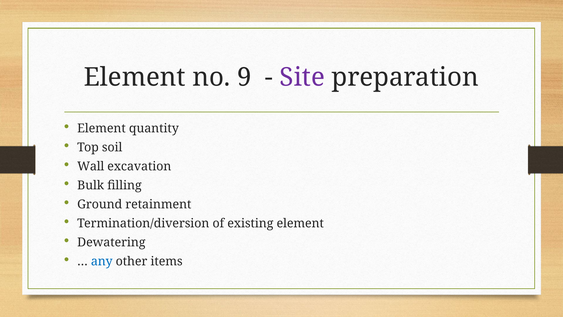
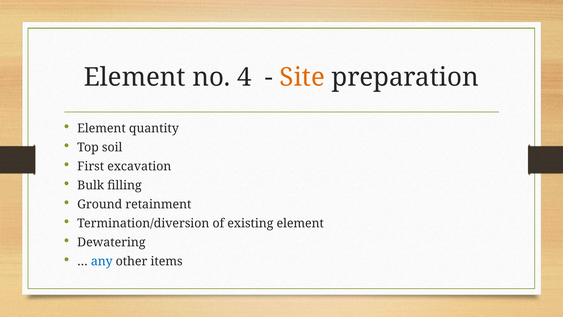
9: 9 -> 4
Site colour: purple -> orange
Wall: Wall -> First
